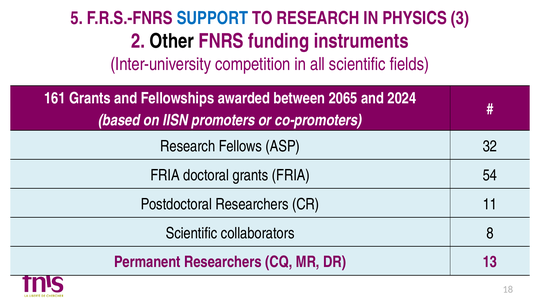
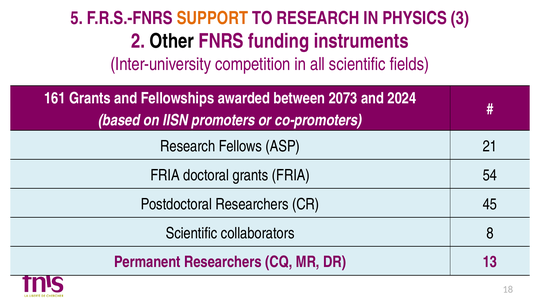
SUPPORT colour: blue -> orange
2065: 2065 -> 2073
32: 32 -> 21
11: 11 -> 45
